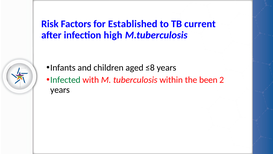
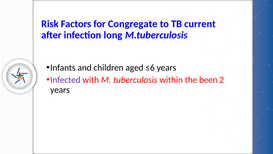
Established: Established -> Congregate
high: high -> long
≤8: ≤8 -> ≤6
Infected colour: green -> purple
